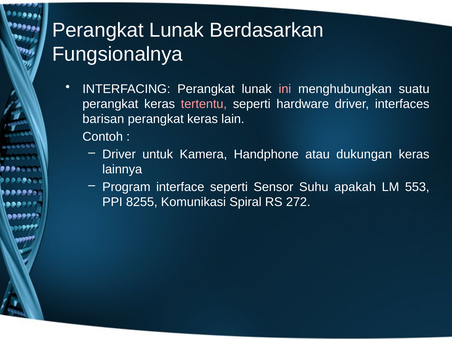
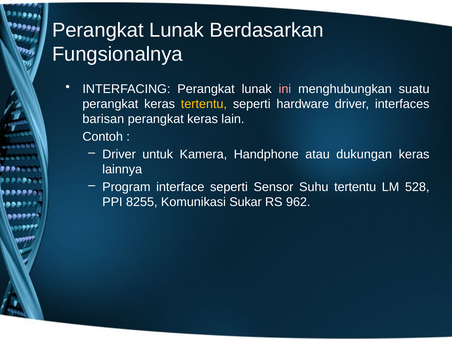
tertentu at (204, 104) colour: pink -> yellow
Suhu apakah: apakah -> tertentu
553: 553 -> 528
Spiral: Spiral -> Sukar
272: 272 -> 962
